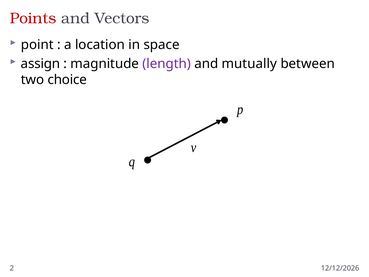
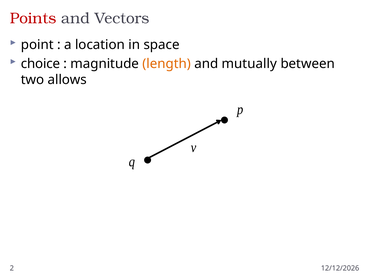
assign: assign -> choice
length colour: purple -> orange
choice: choice -> allows
